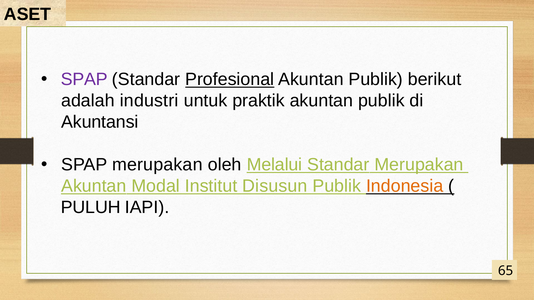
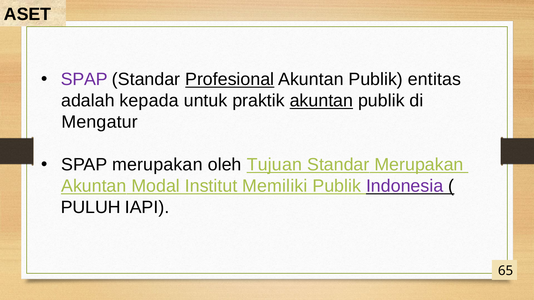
berikut: berikut -> entitas
industri: industri -> kepada
akuntan at (321, 101) underline: none -> present
Akuntansi: Akuntansi -> Mengatur
Melalui: Melalui -> Tujuan
Disusun: Disusun -> Memiliki
Indonesia colour: orange -> purple
